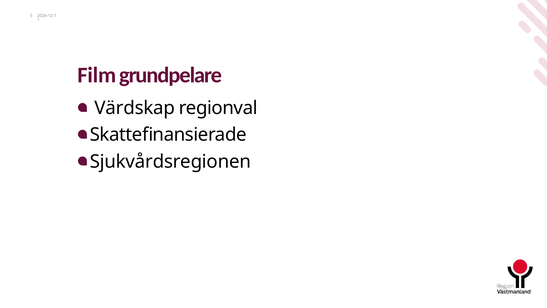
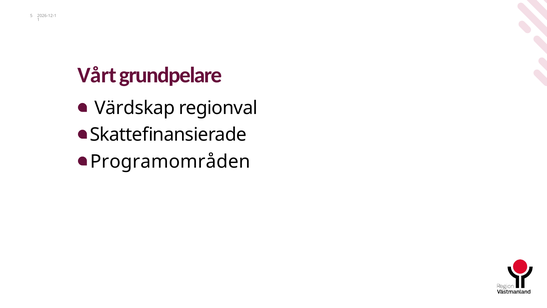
Film: Film -> Vårt
Sjukvårdsregionen: Sjukvårdsregionen -> Programområden
